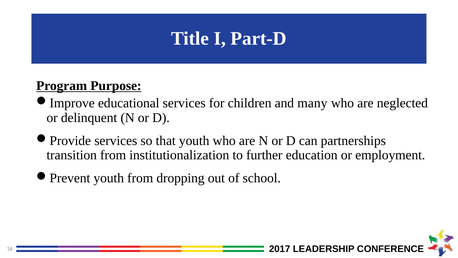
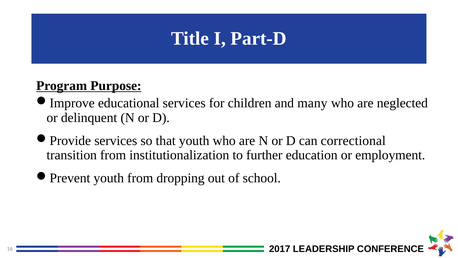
partnerships: partnerships -> correctional
